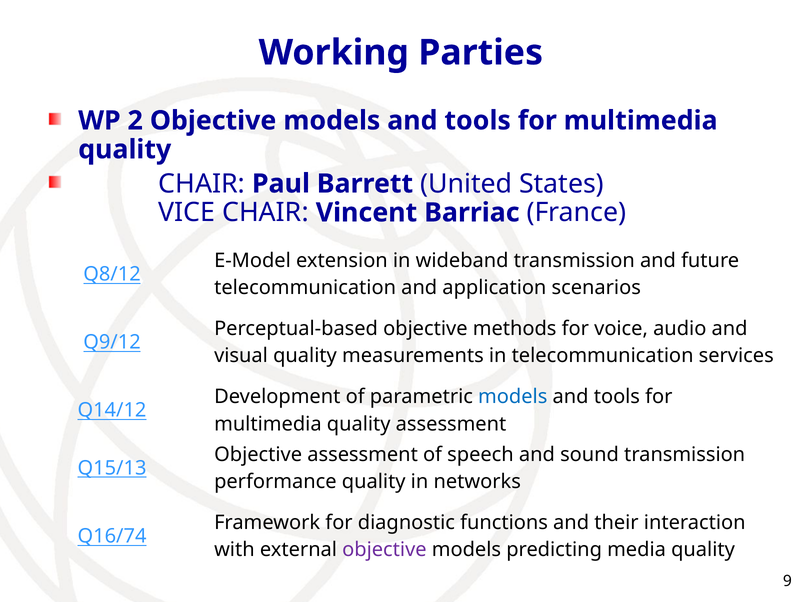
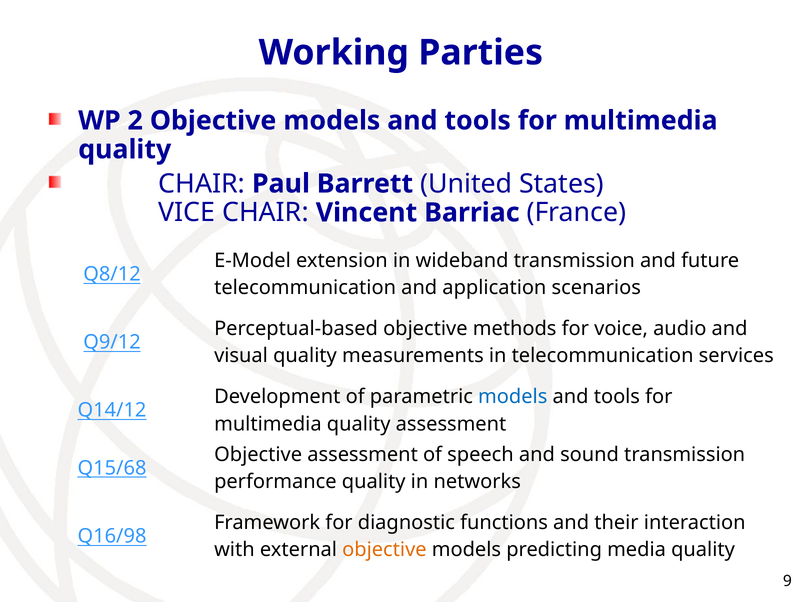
Q15/13: Q15/13 -> Q15/68
Q16/74: Q16/74 -> Q16/98
objective at (384, 549) colour: purple -> orange
